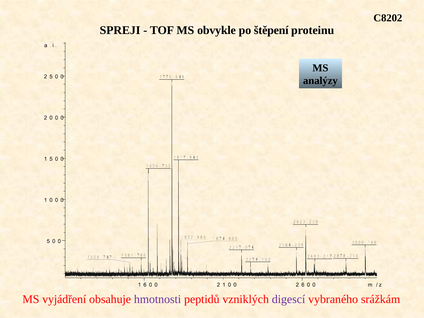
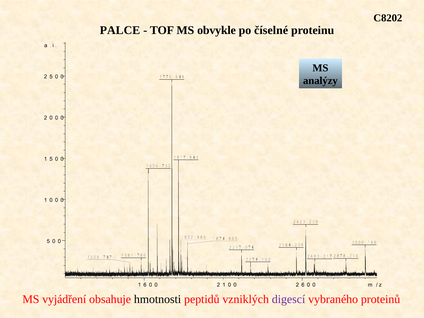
SPREJI: SPREJI -> PALCE
štěpení: štěpení -> číselné
hmotnosti colour: purple -> black
srážkám: srážkám -> proteinů
